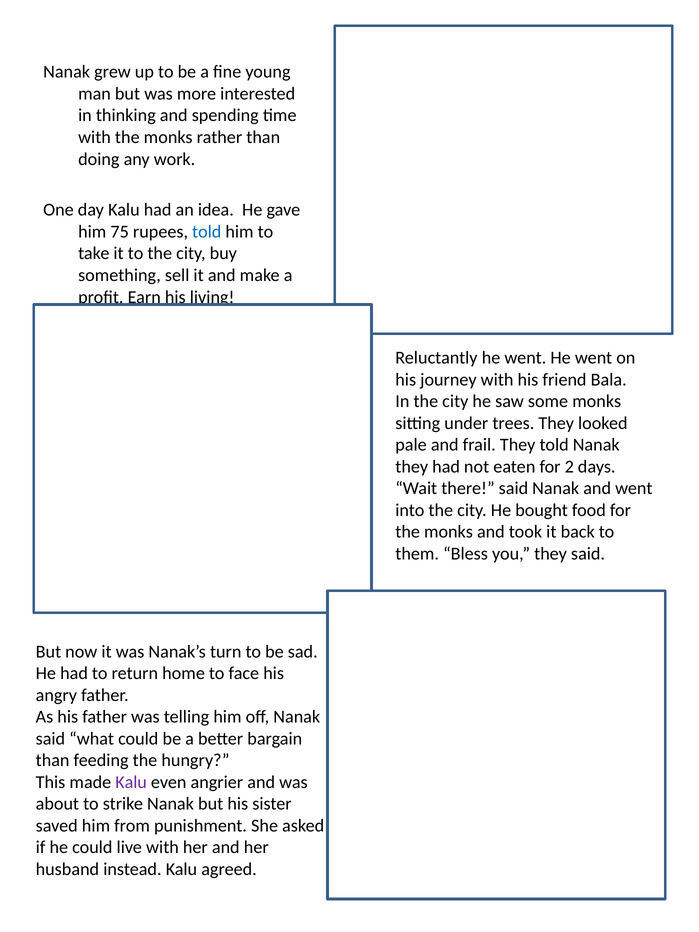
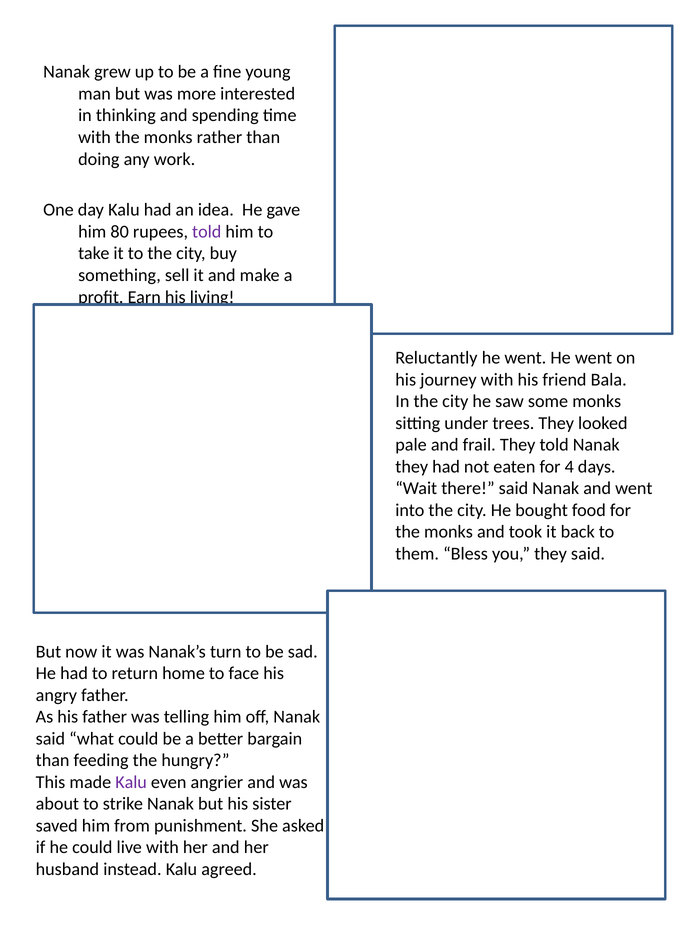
75: 75 -> 80
told at (207, 232) colour: blue -> purple
2: 2 -> 4
